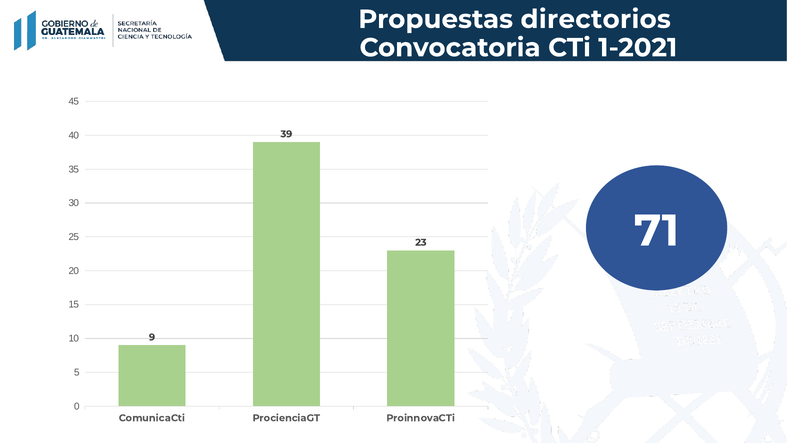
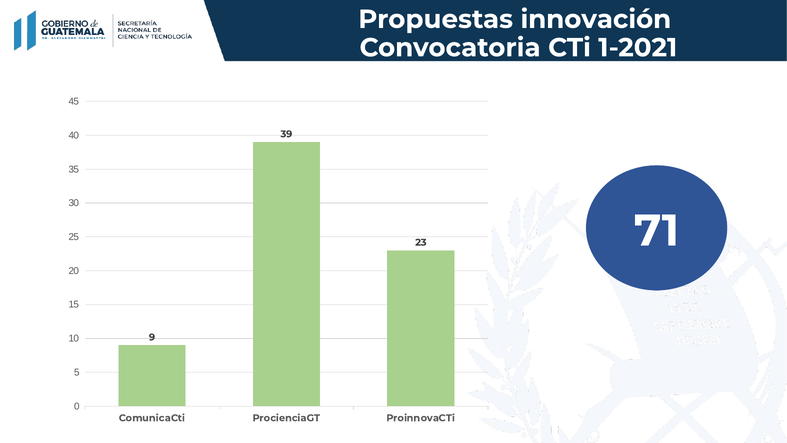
directorios: directorios -> innovación
